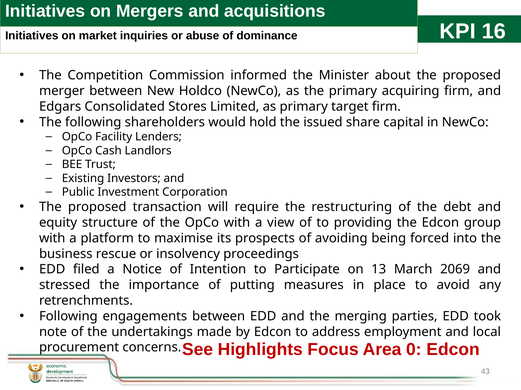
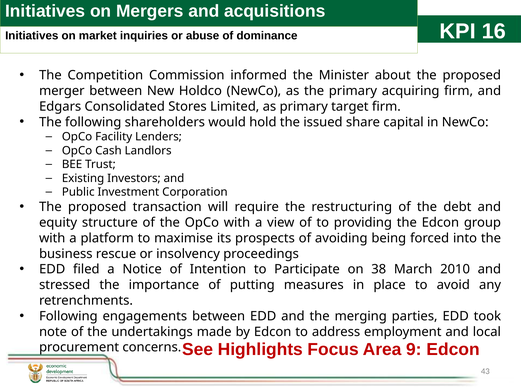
13: 13 -> 38
2069: 2069 -> 2010
0: 0 -> 9
